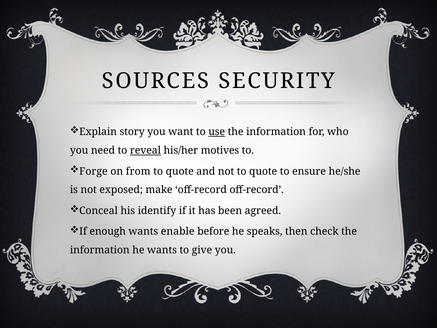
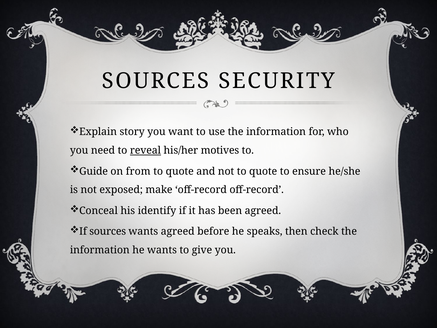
use underline: present -> none
Forge: Forge -> Guide
If enough: enough -> sources
wants enable: enable -> agreed
